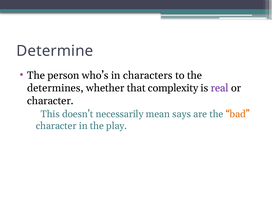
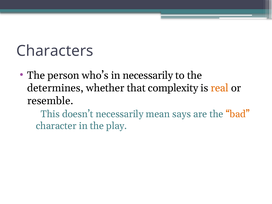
Determine: Determine -> Characters
in characters: characters -> necessarily
real colour: purple -> orange
character at (50, 101): character -> resemble
